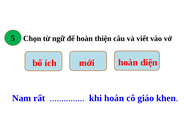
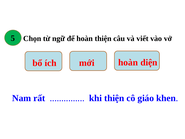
khi hoàn: hoàn -> thiện
